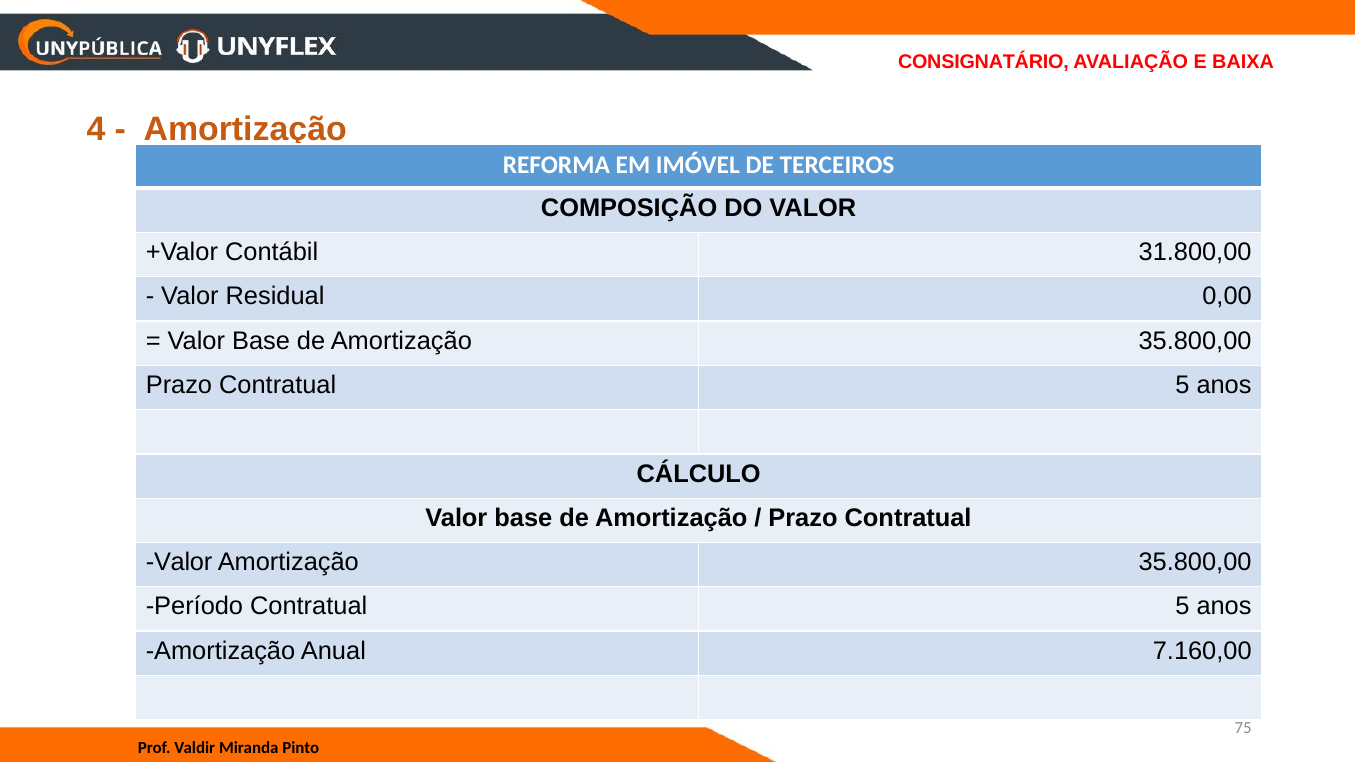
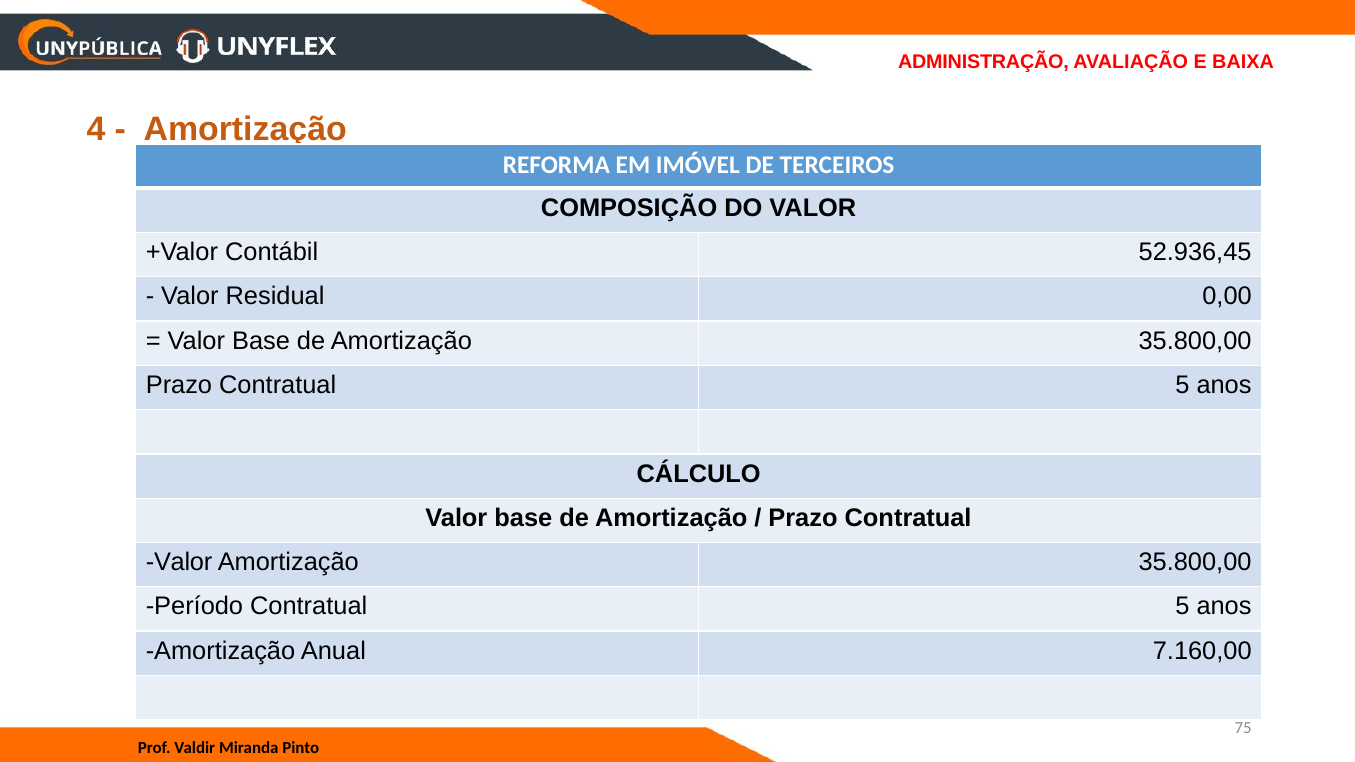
CONSIGNATÁRIO: CONSIGNATÁRIO -> ADMINISTRAÇÃO
31.800,00: 31.800,00 -> 52.936,45
